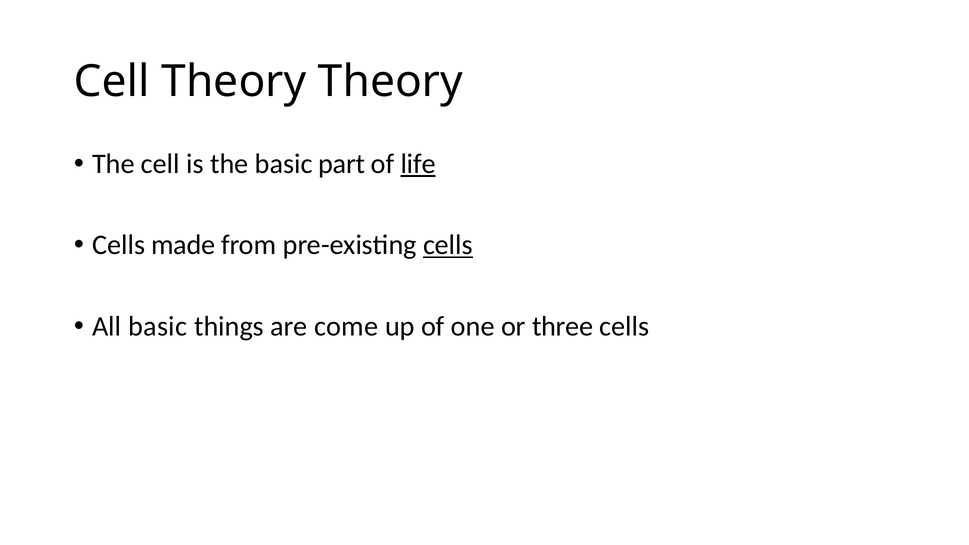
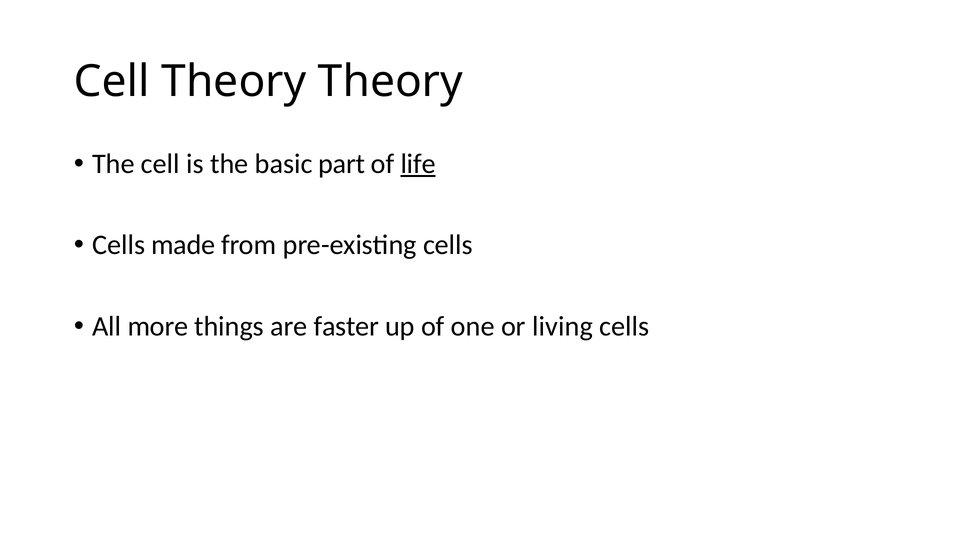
cells at (448, 245) underline: present -> none
All basic: basic -> more
come: come -> faster
three: three -> living
